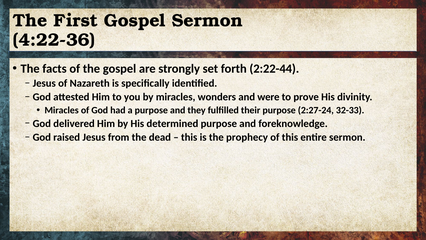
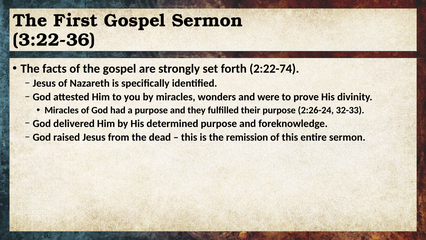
4:22-36: 4:22-36 -> 3:22-36
2:22-44: 2:22-44 -> 2:22-74
2:27-24: 2:27-24 -> 2:26-24
prophecy: prophecy -> remission
